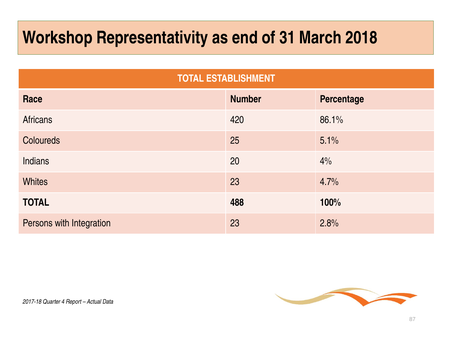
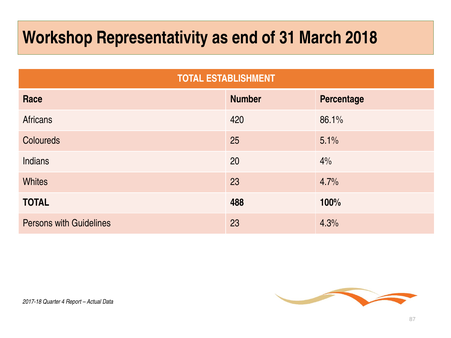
Integration: Integration -> Guidelines
2.8%: 2.8% -> 4.3%
